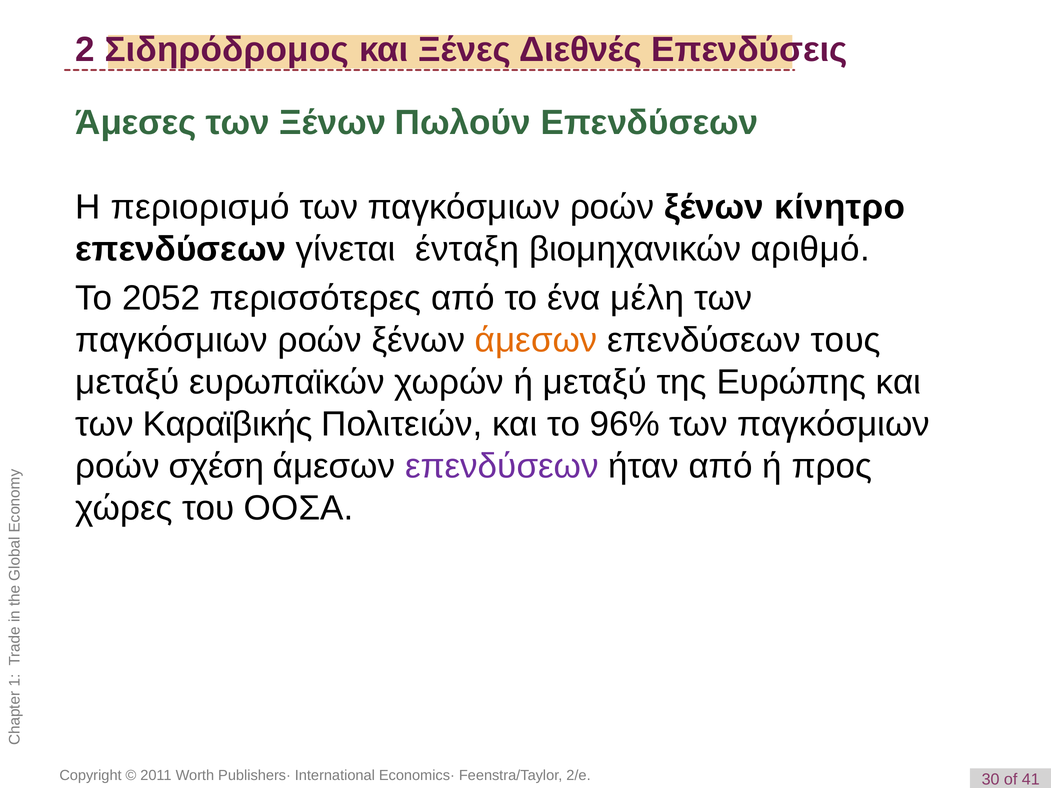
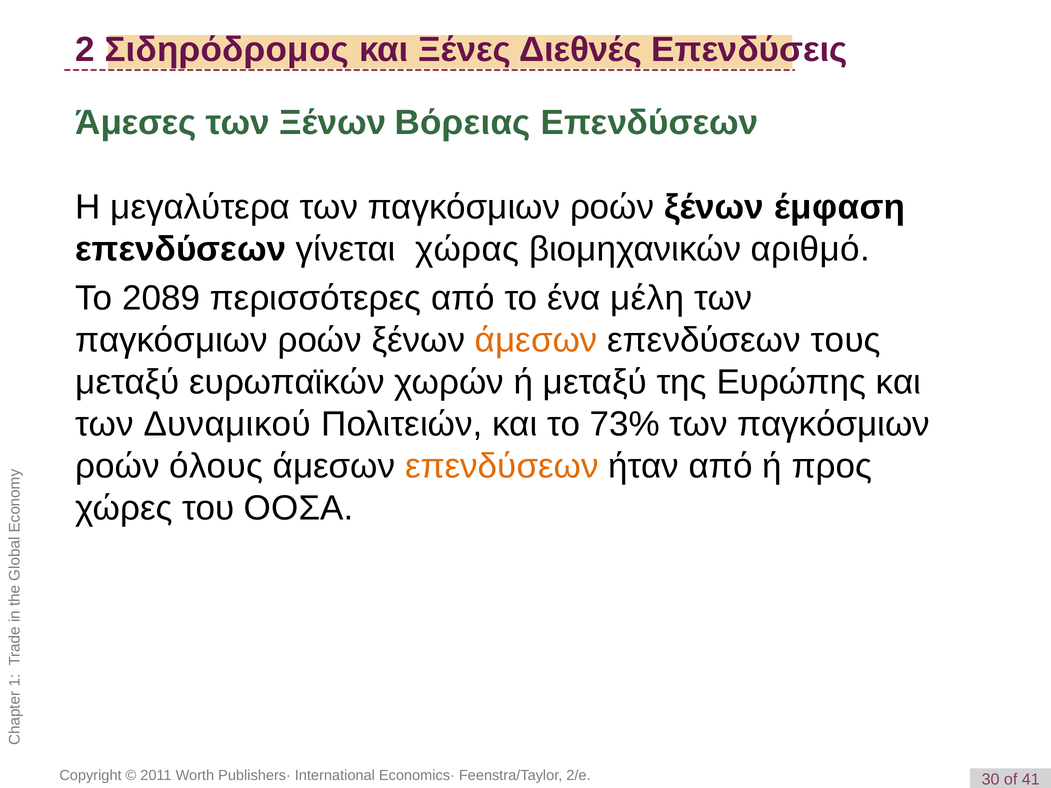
Πωλούν: Πωλούν -> Βόρειας
περιορισμό: περιορισμό -> μεγαλύτερα
κίνητρο: κίνητρο -> έμφαση
ένταξη: ένταξη -> χώρας
2052: 2052 -> 2089
Καραϊβικής: Καραϊβικής -> Δυναμικού
96%: 96% -> 73%
σχέση: σχέση -> όλους
επενδύσεων at (502, 466) colour: purple -> orange
